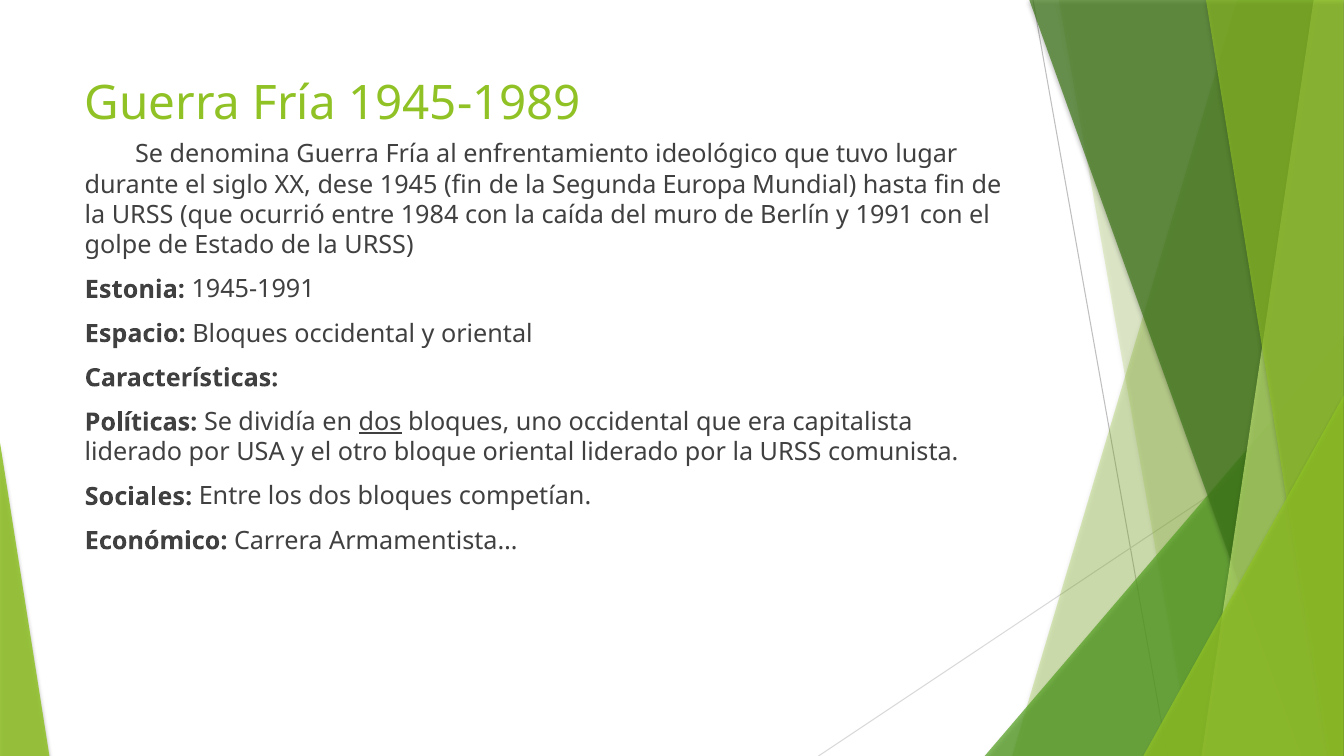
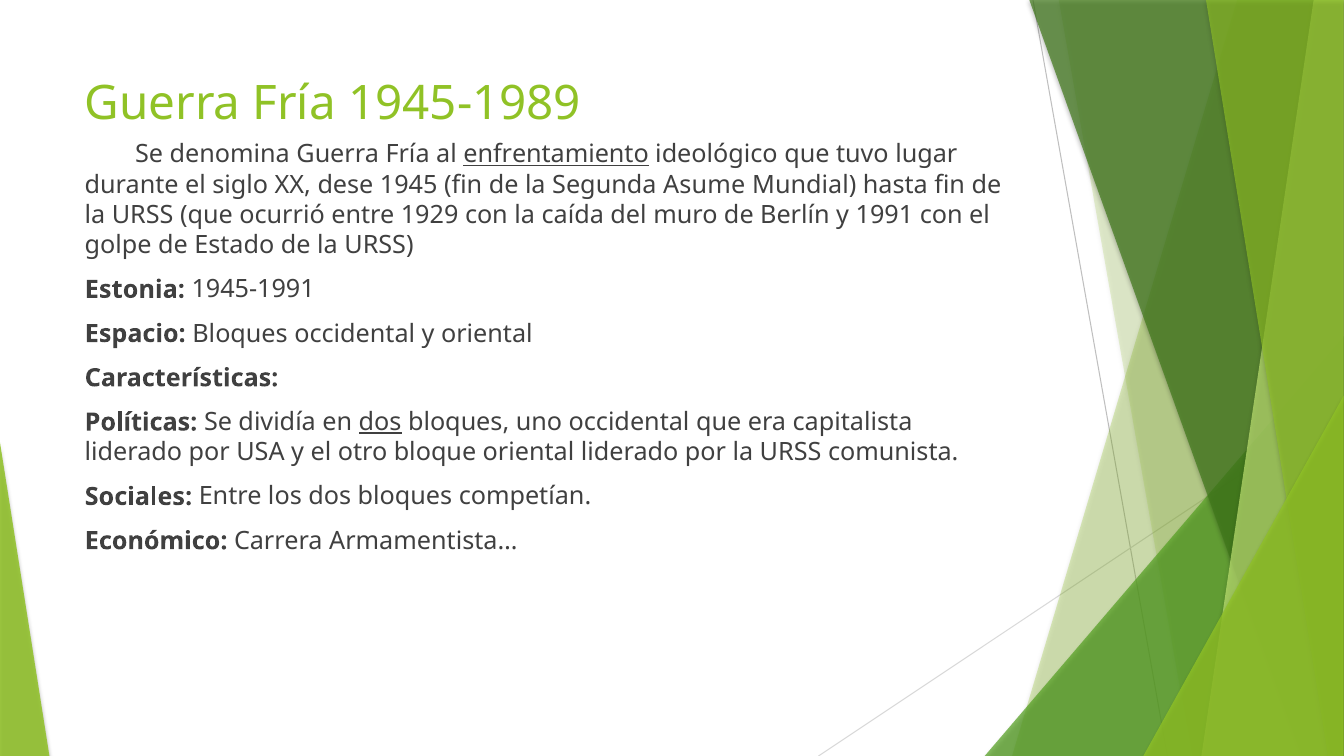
enfrentamiento underline: none -> present
Europa: Europa -> Asume
1984: 1984 -> 1929
